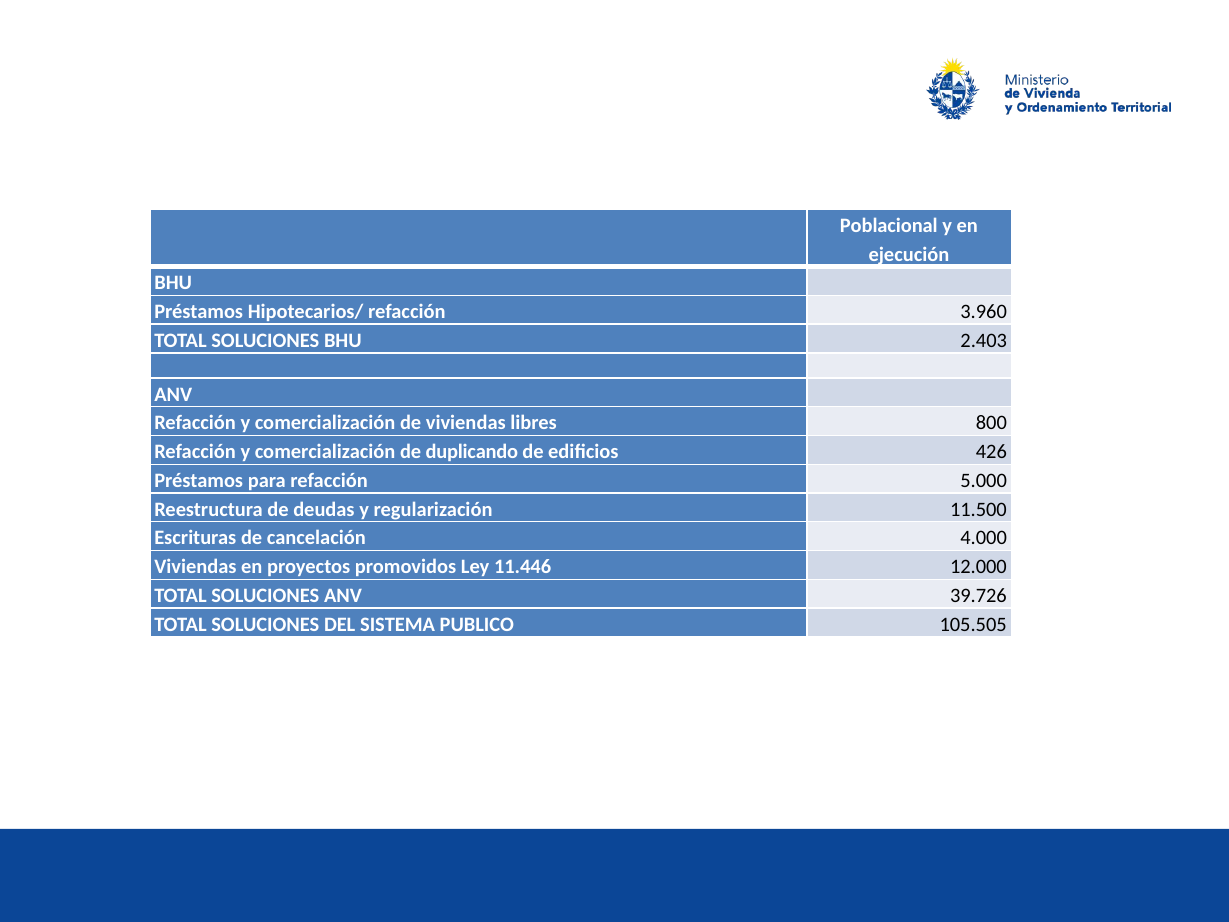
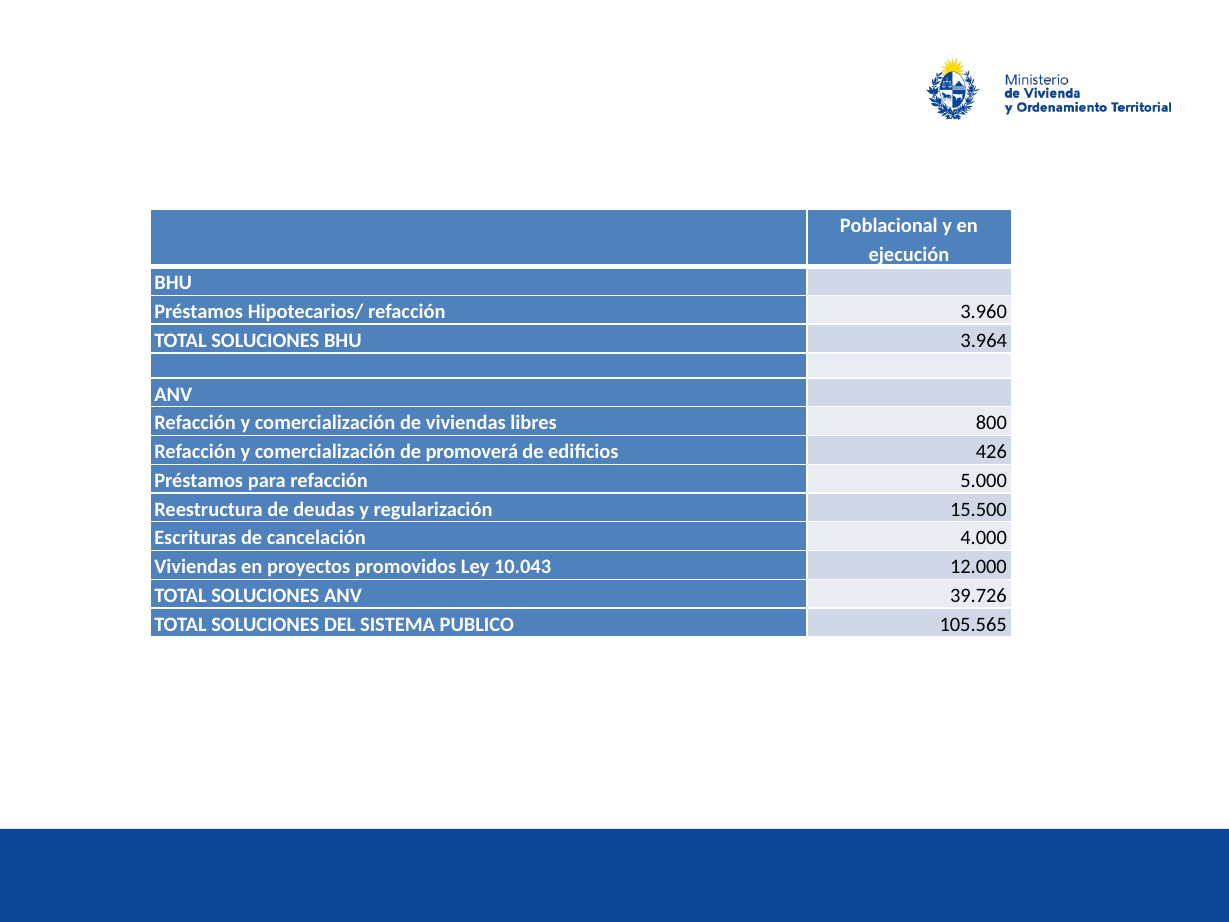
2.403: 2.403 -> 3.964
duplicando: duplicando -> promoverá
11.500: 11.500 -> 15.500
11.446: 11.446 -> 10.043
105.505: 105.505 -> 105.565
